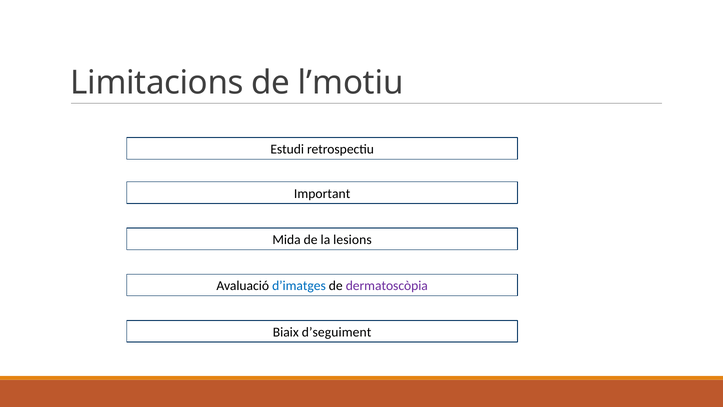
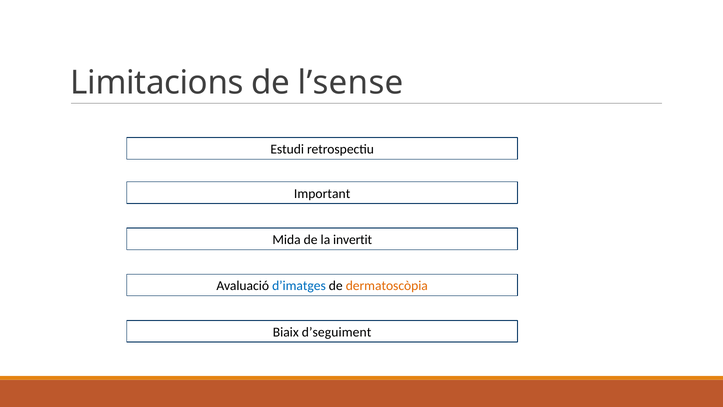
l’motiu: l’motiu -> l’sense
lesions: lesions -> invertit
dermatoscòpia colour: purple -> orange
